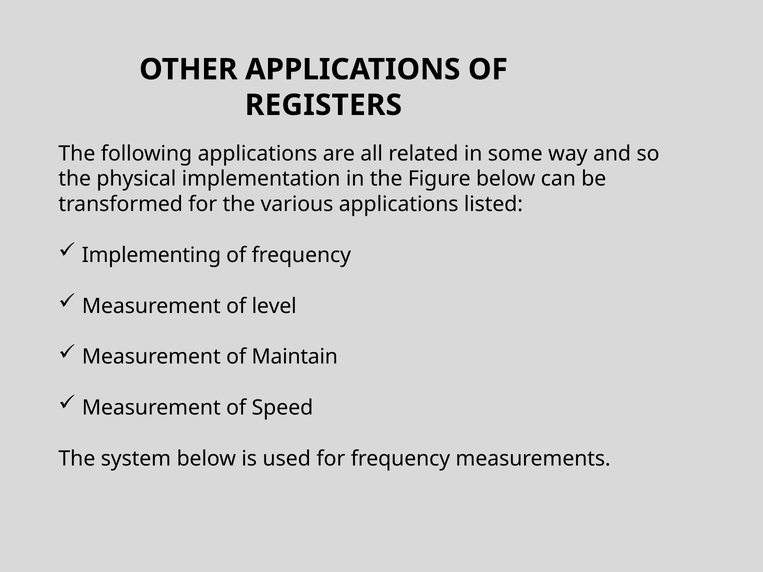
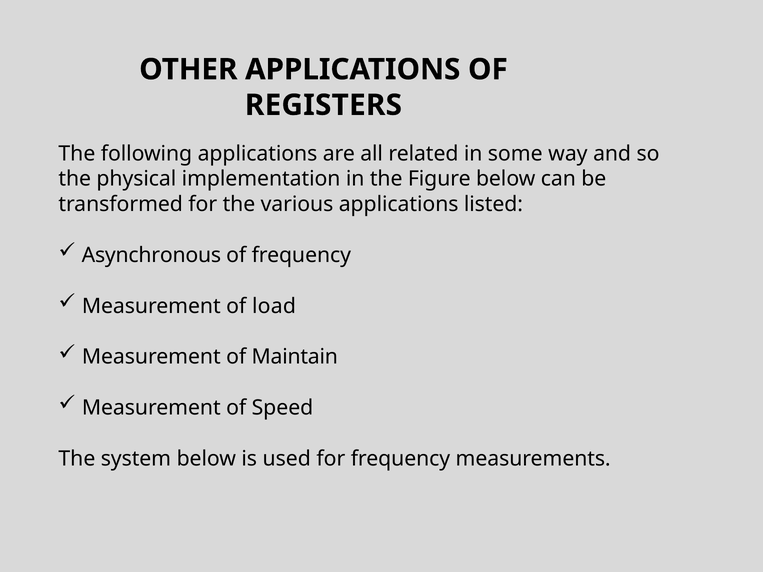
Implementing: Implementing -> Asynchronous
level: level -> load
